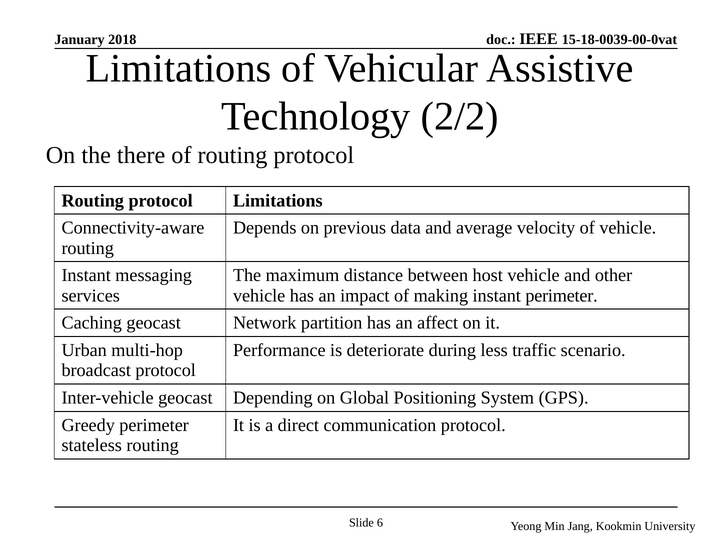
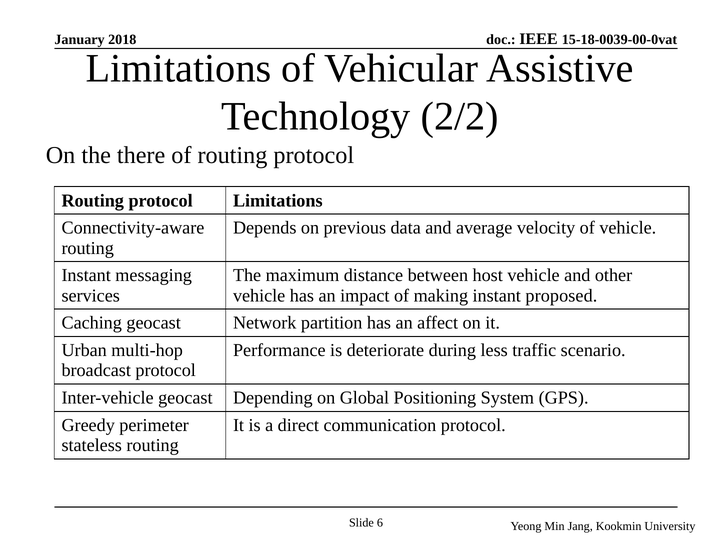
instant perimeter: perimeter -> proposed
